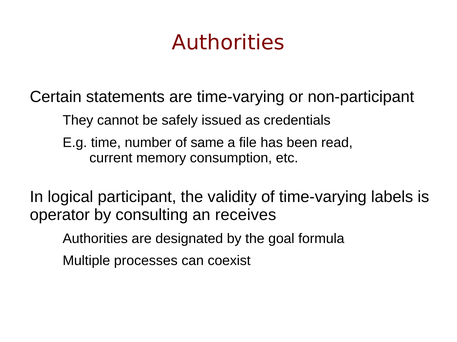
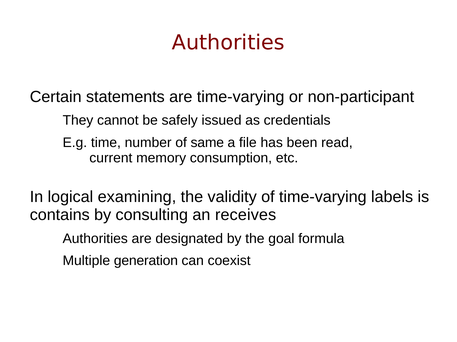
participant: participant -> examining
operator: operator -> contains
processes: processes -> generation
